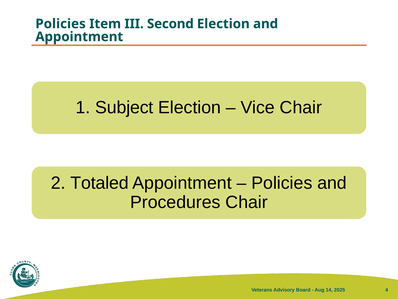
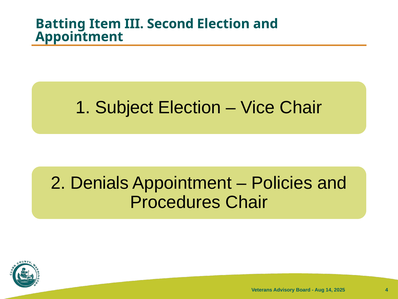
Policies at (61, 24): Policies -> Batting
Totaled: Totaled -> Denials
